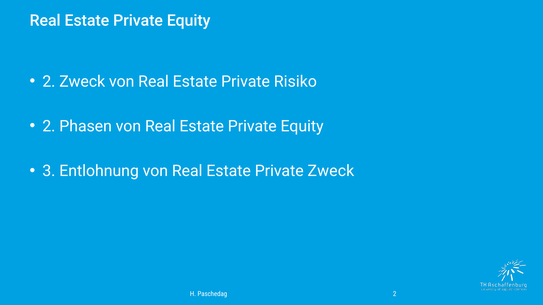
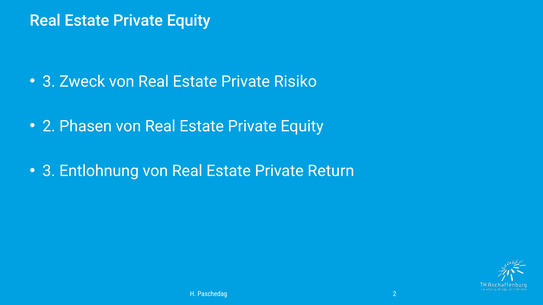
2 at (49, 82): 2 -> 3
Private Zweck: Zweck -> Return
